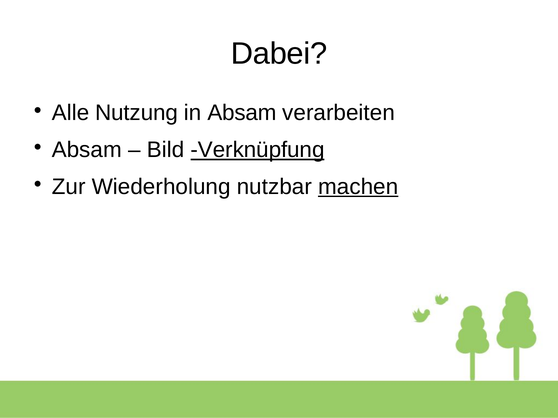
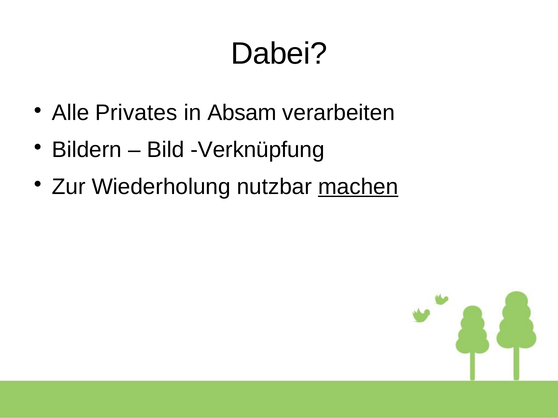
Nutzung: Nutzung -> Privates
Absam at (87, 150): Absam -> Bildern
Verknüpfung underline: present -> none
